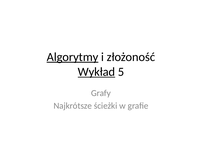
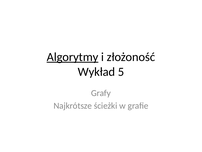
Wykład underline: present -> none
